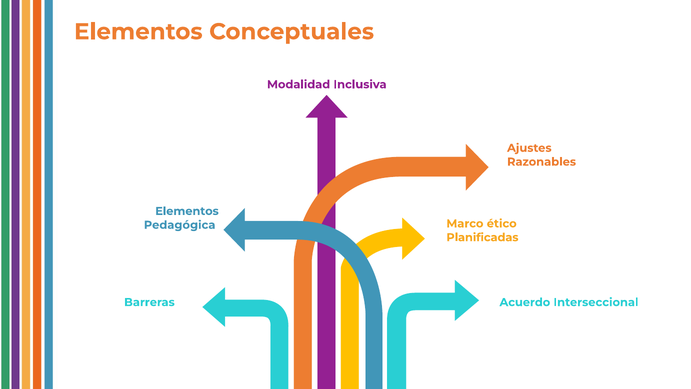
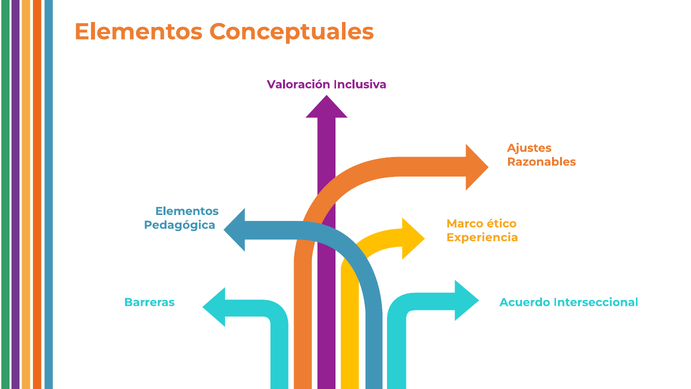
Modalidad: Modalidad -> Valoración
Planificadas: Planificadas -> Experiencia
